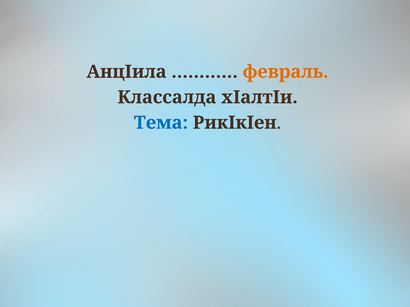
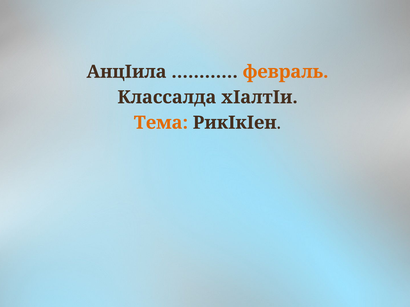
Тема colour: blue -> orange
